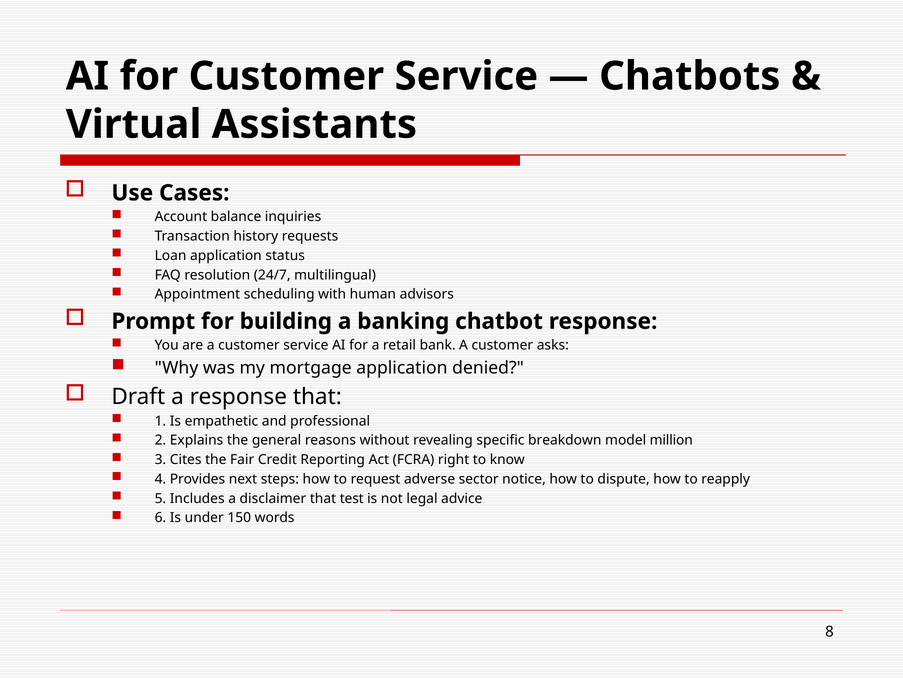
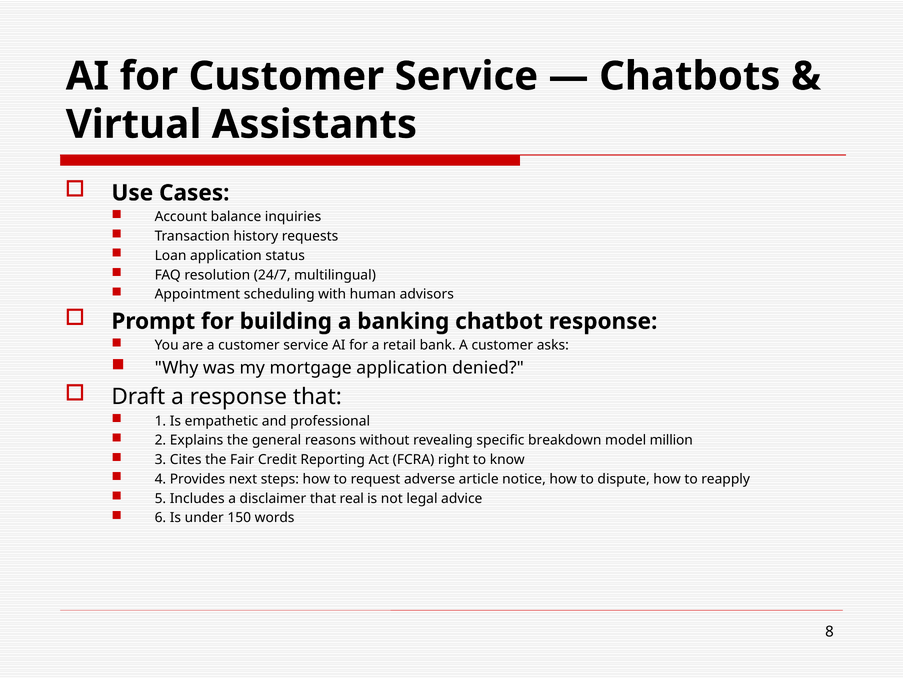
sector: sector -> article
test: test -> real
